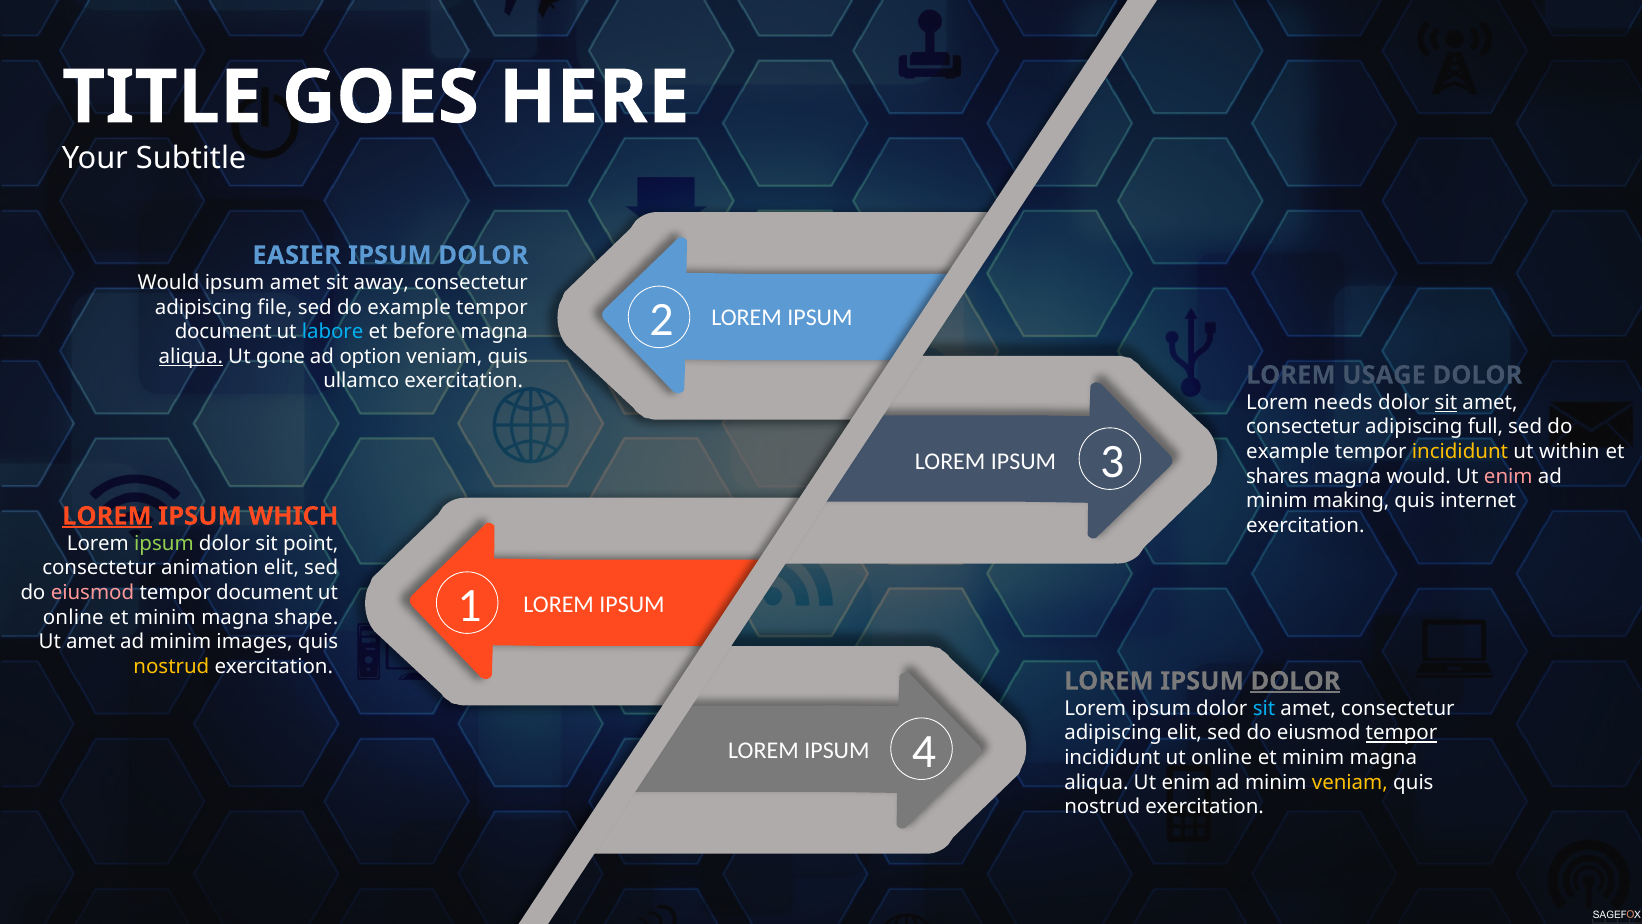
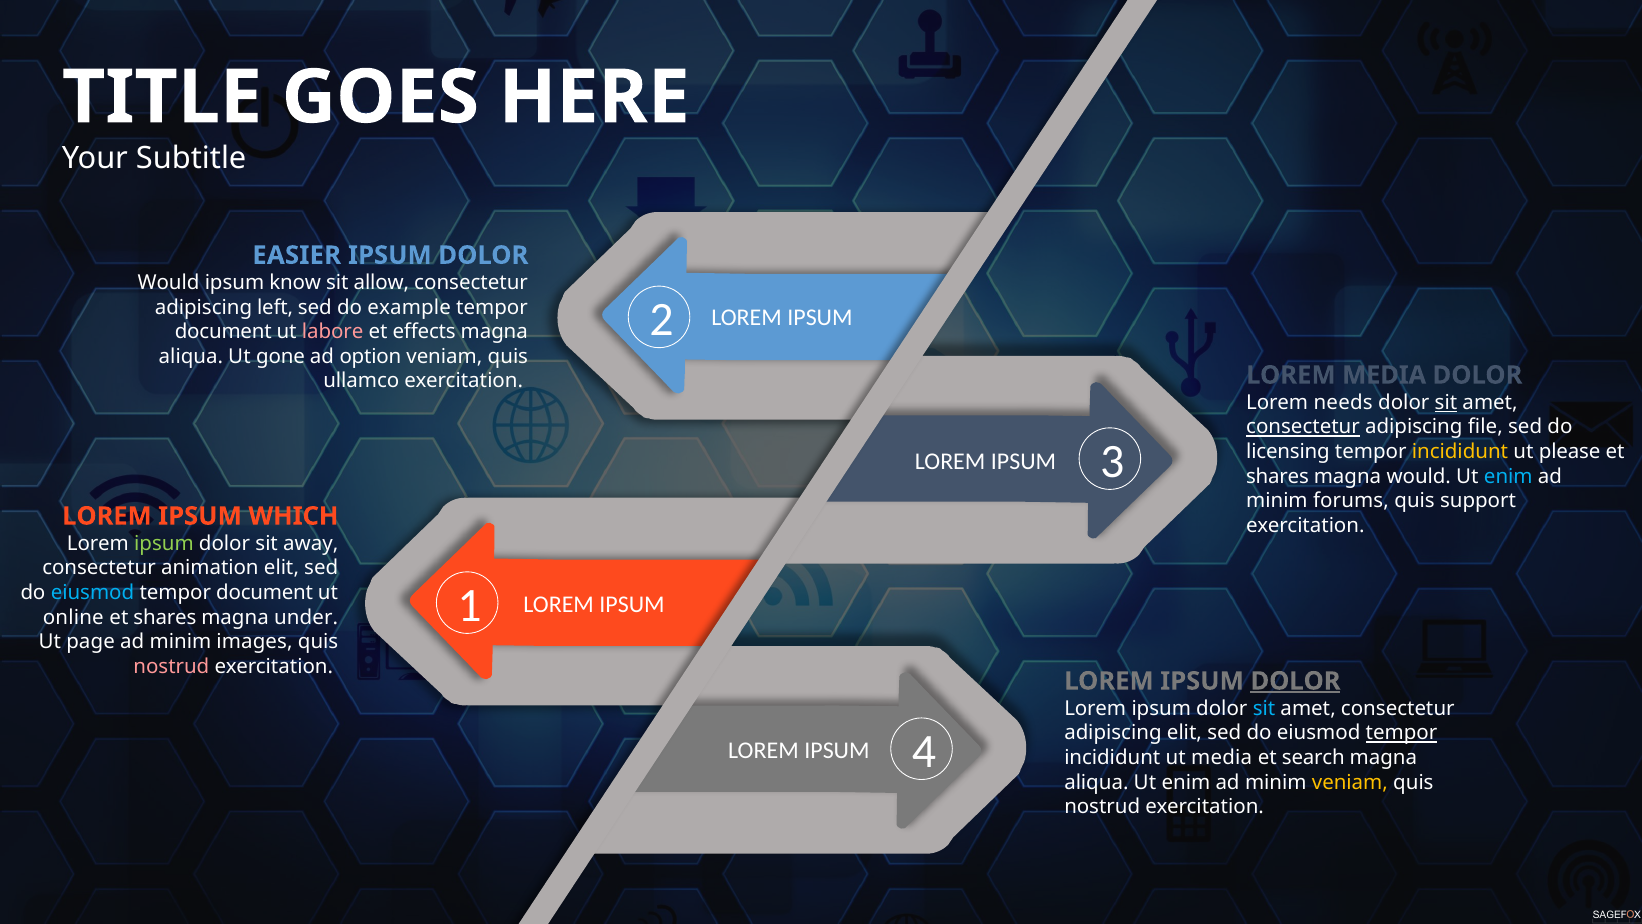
ipsum amet: amet -> know
away: away -> allow
file: file -> left
labore colour: light blue -> pink
before: before -> effects
aliqua at (191, 356) underline: present -> none
LOREM USAGE: USAGE -> MEDIA
consectetur at (1303, 427) underline: none -> present
full: full -> file
example at (1288, 452): example -> licensing
within: within -> please
enim at (1508, 476) colour: pink -> light blue
making: making -> forums
internet: internet -> support
LOREM at (107, 516) underline: present -> none
point: point -> away
eiusmod at (92, 593) colour: pink -> light blue
minim at (165, 617): minim -> shares
shape: shape -> under
Ut amet: amet -> page
nostrud at (171, 666) colour: yellow -> pink
online at (1222, 757): online -> media
minim at (1313, 757): minim -> search
